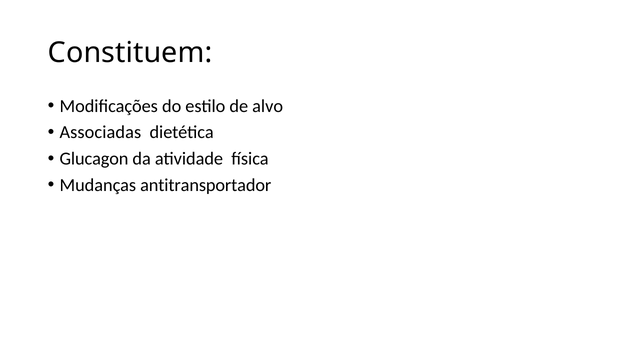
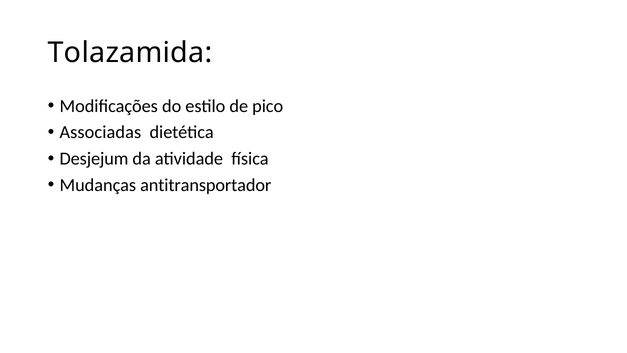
Constituem: Constituem -> Tolazamida
alvo: alvo -> pico
Glucagon: Glucagon -> Desjejum
